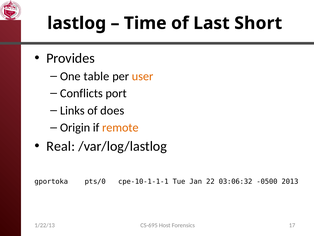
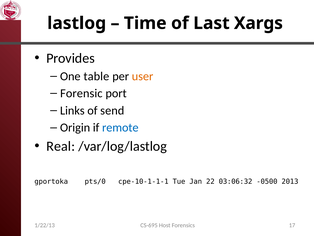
Short: Short -> Xargs
Conflicts: Conflicts -> Forensic
does: does -> send
remote colour: orange -> blue
